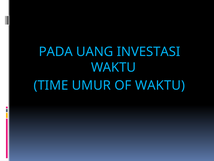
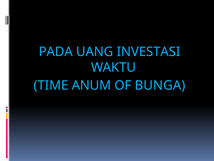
UMUR: UMUR -> ANUM
OF WAKTU: WAKTU -> BUNGA
